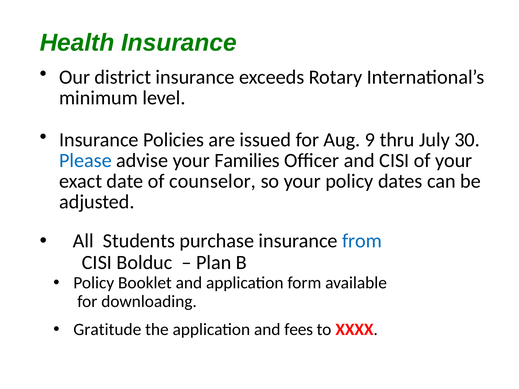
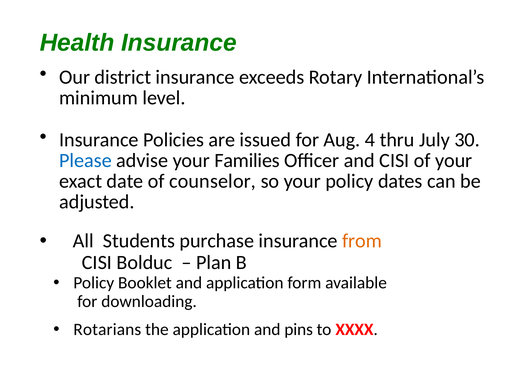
9: 9 -> 4
from colour: blue -> orange
Gratitude: Gratitude -> Rotarians
fees: fees -> pins
